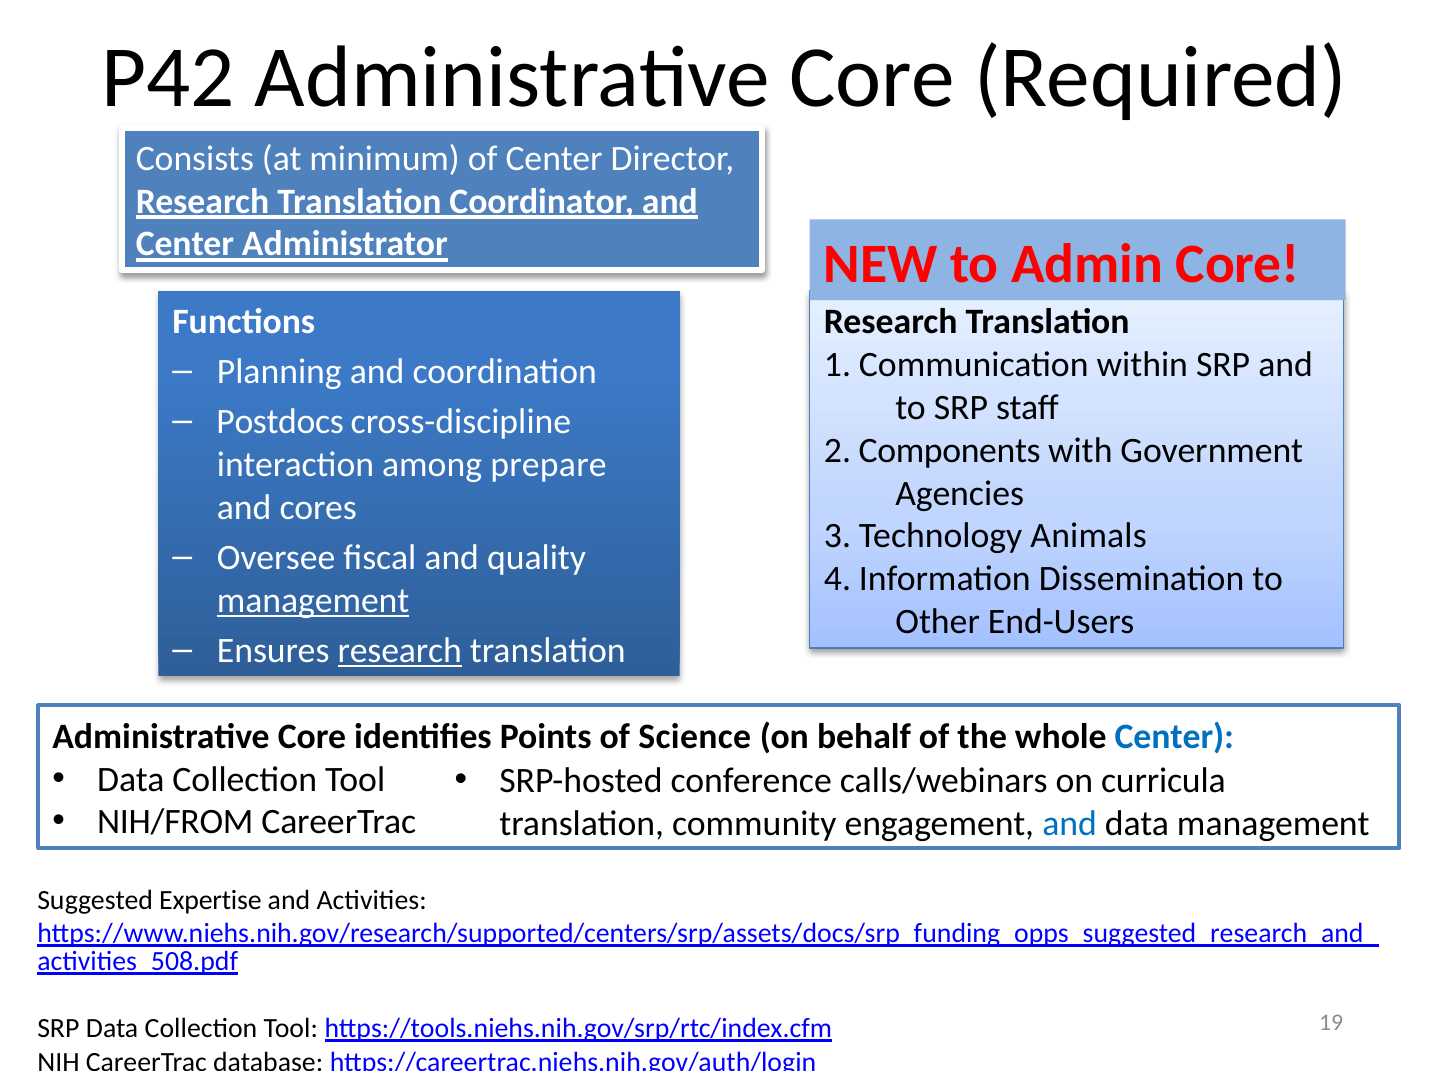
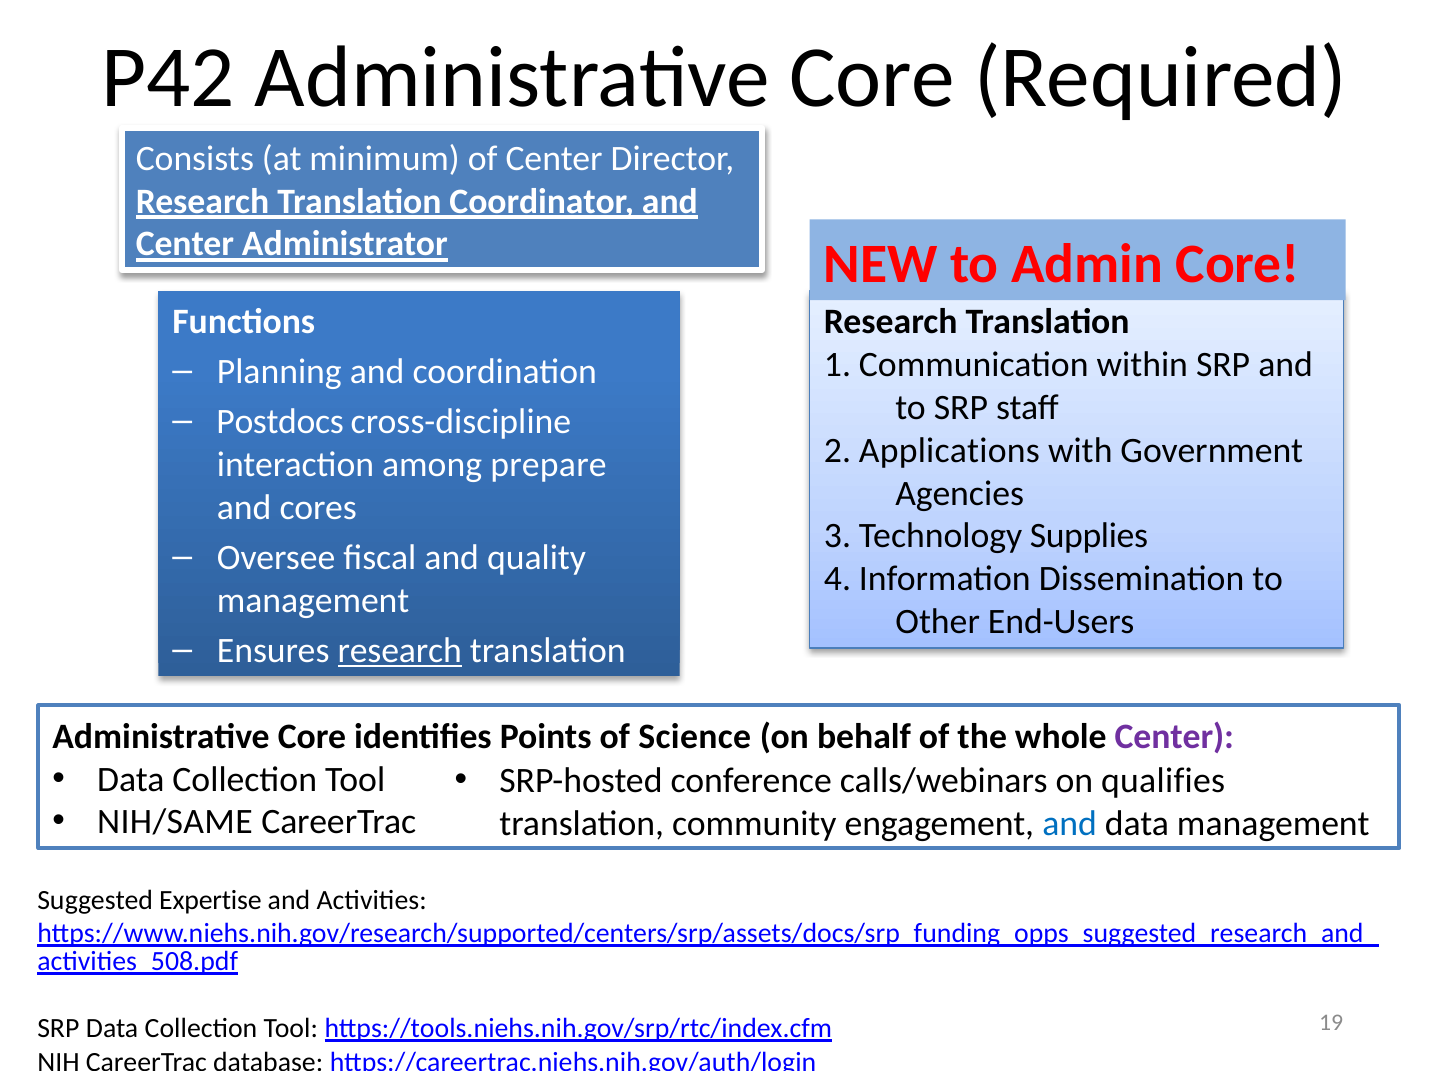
Components: Components -> Applications
Animals: Animals -> Supplies
management at (313, 601) underline: present -> none
Center at (1174, 737) colour: blue -> purple
curricula: curricula -> qualifies
NIH/FROM: NIH/FROM -> NIH/SAME
